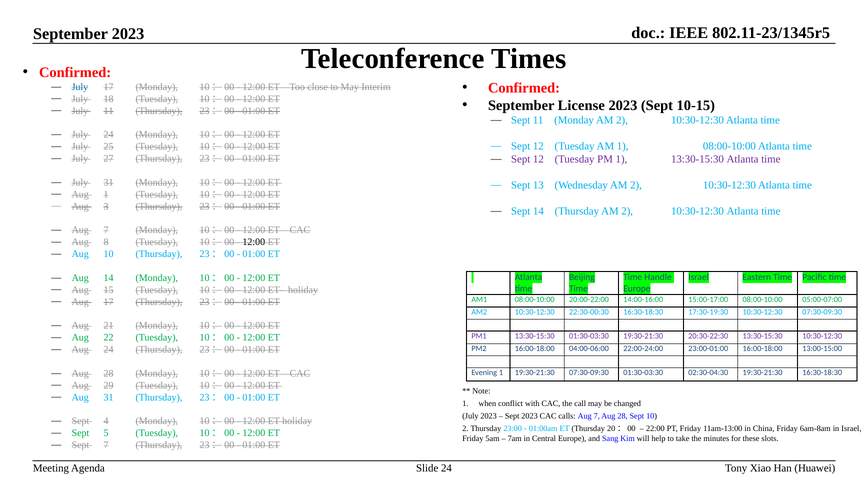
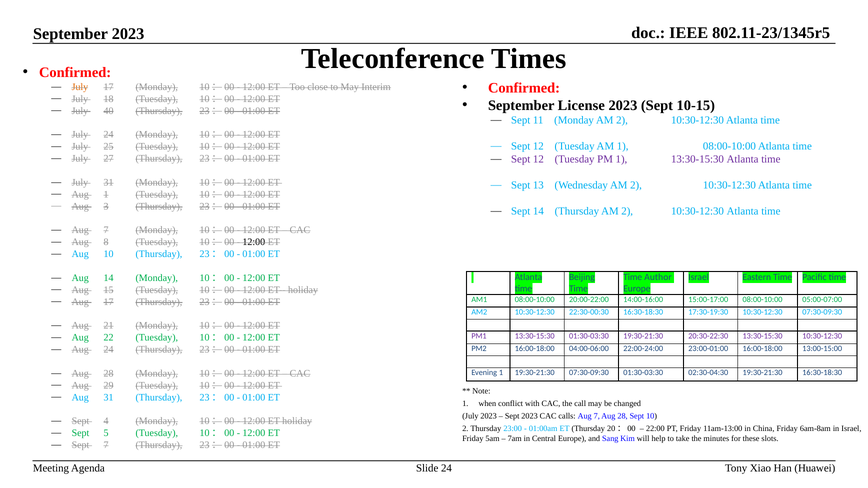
July at (80, 87) colour: blue -> orange
July 11: 11 -> 40
Handle: Handle -> Author
